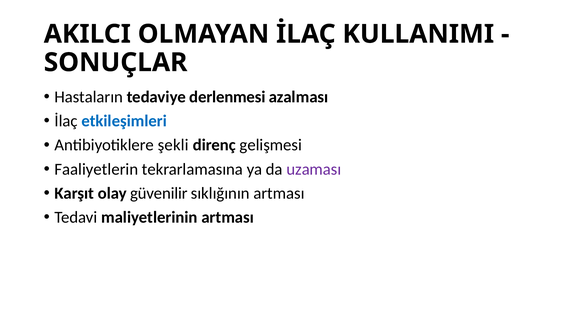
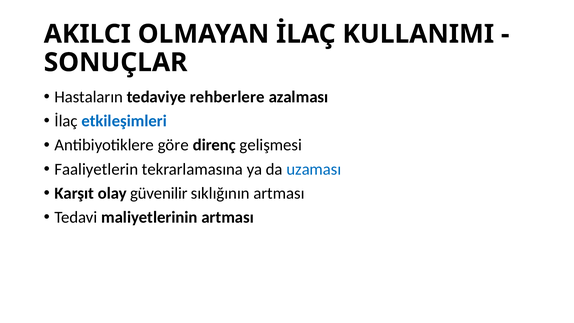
derlenmesi: derlenmesi -> rehberlere
şekli: şekli -> göre
uzaması colour: purple -> blue
